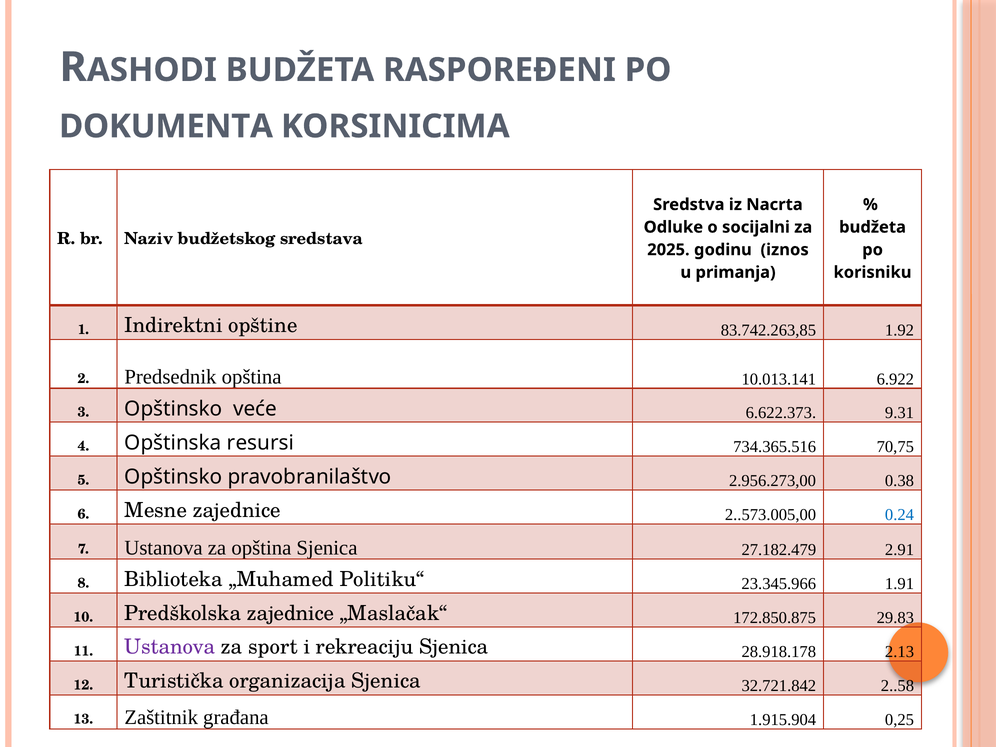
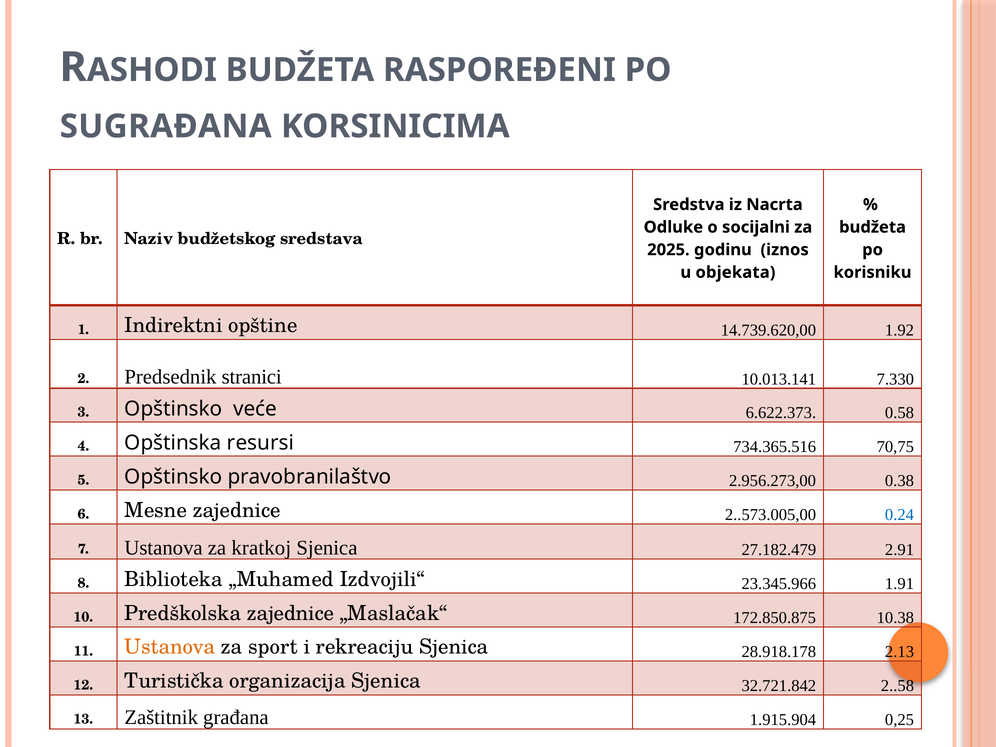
DOKUMENTA: DOKUMENTA -> SUGRAĐANA
primanja: primanja -> objekata
83.742.263,85: 83.742.263,85 -> 14.739.620,00
Predsednik opština: opština -> stranici
6.922: 6.922 -> 7.330
9.31: 9.31 -> 0.58
za opština: opština -> kratkoj
Politiku“: Politiku“ -> Izdvojili“
29.83: 29.83 -> 10.38
Ustanova at (170, 647) colour: purple -> orange
